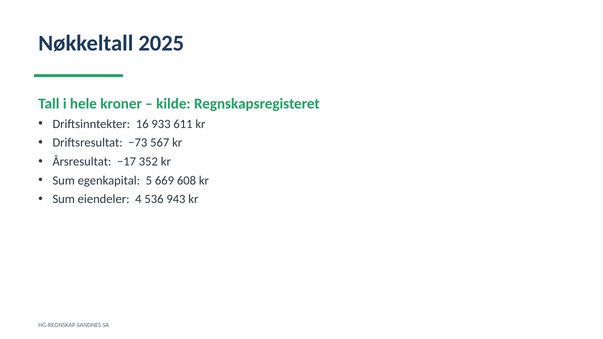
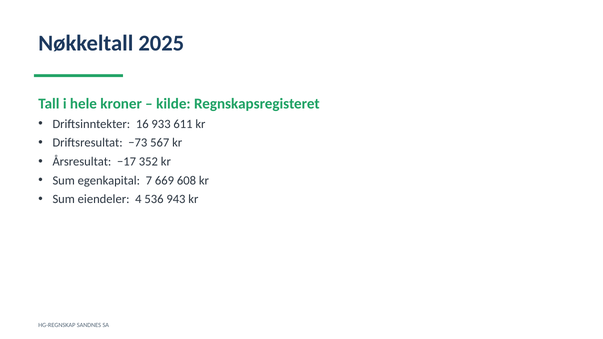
5: 5 -> 7
